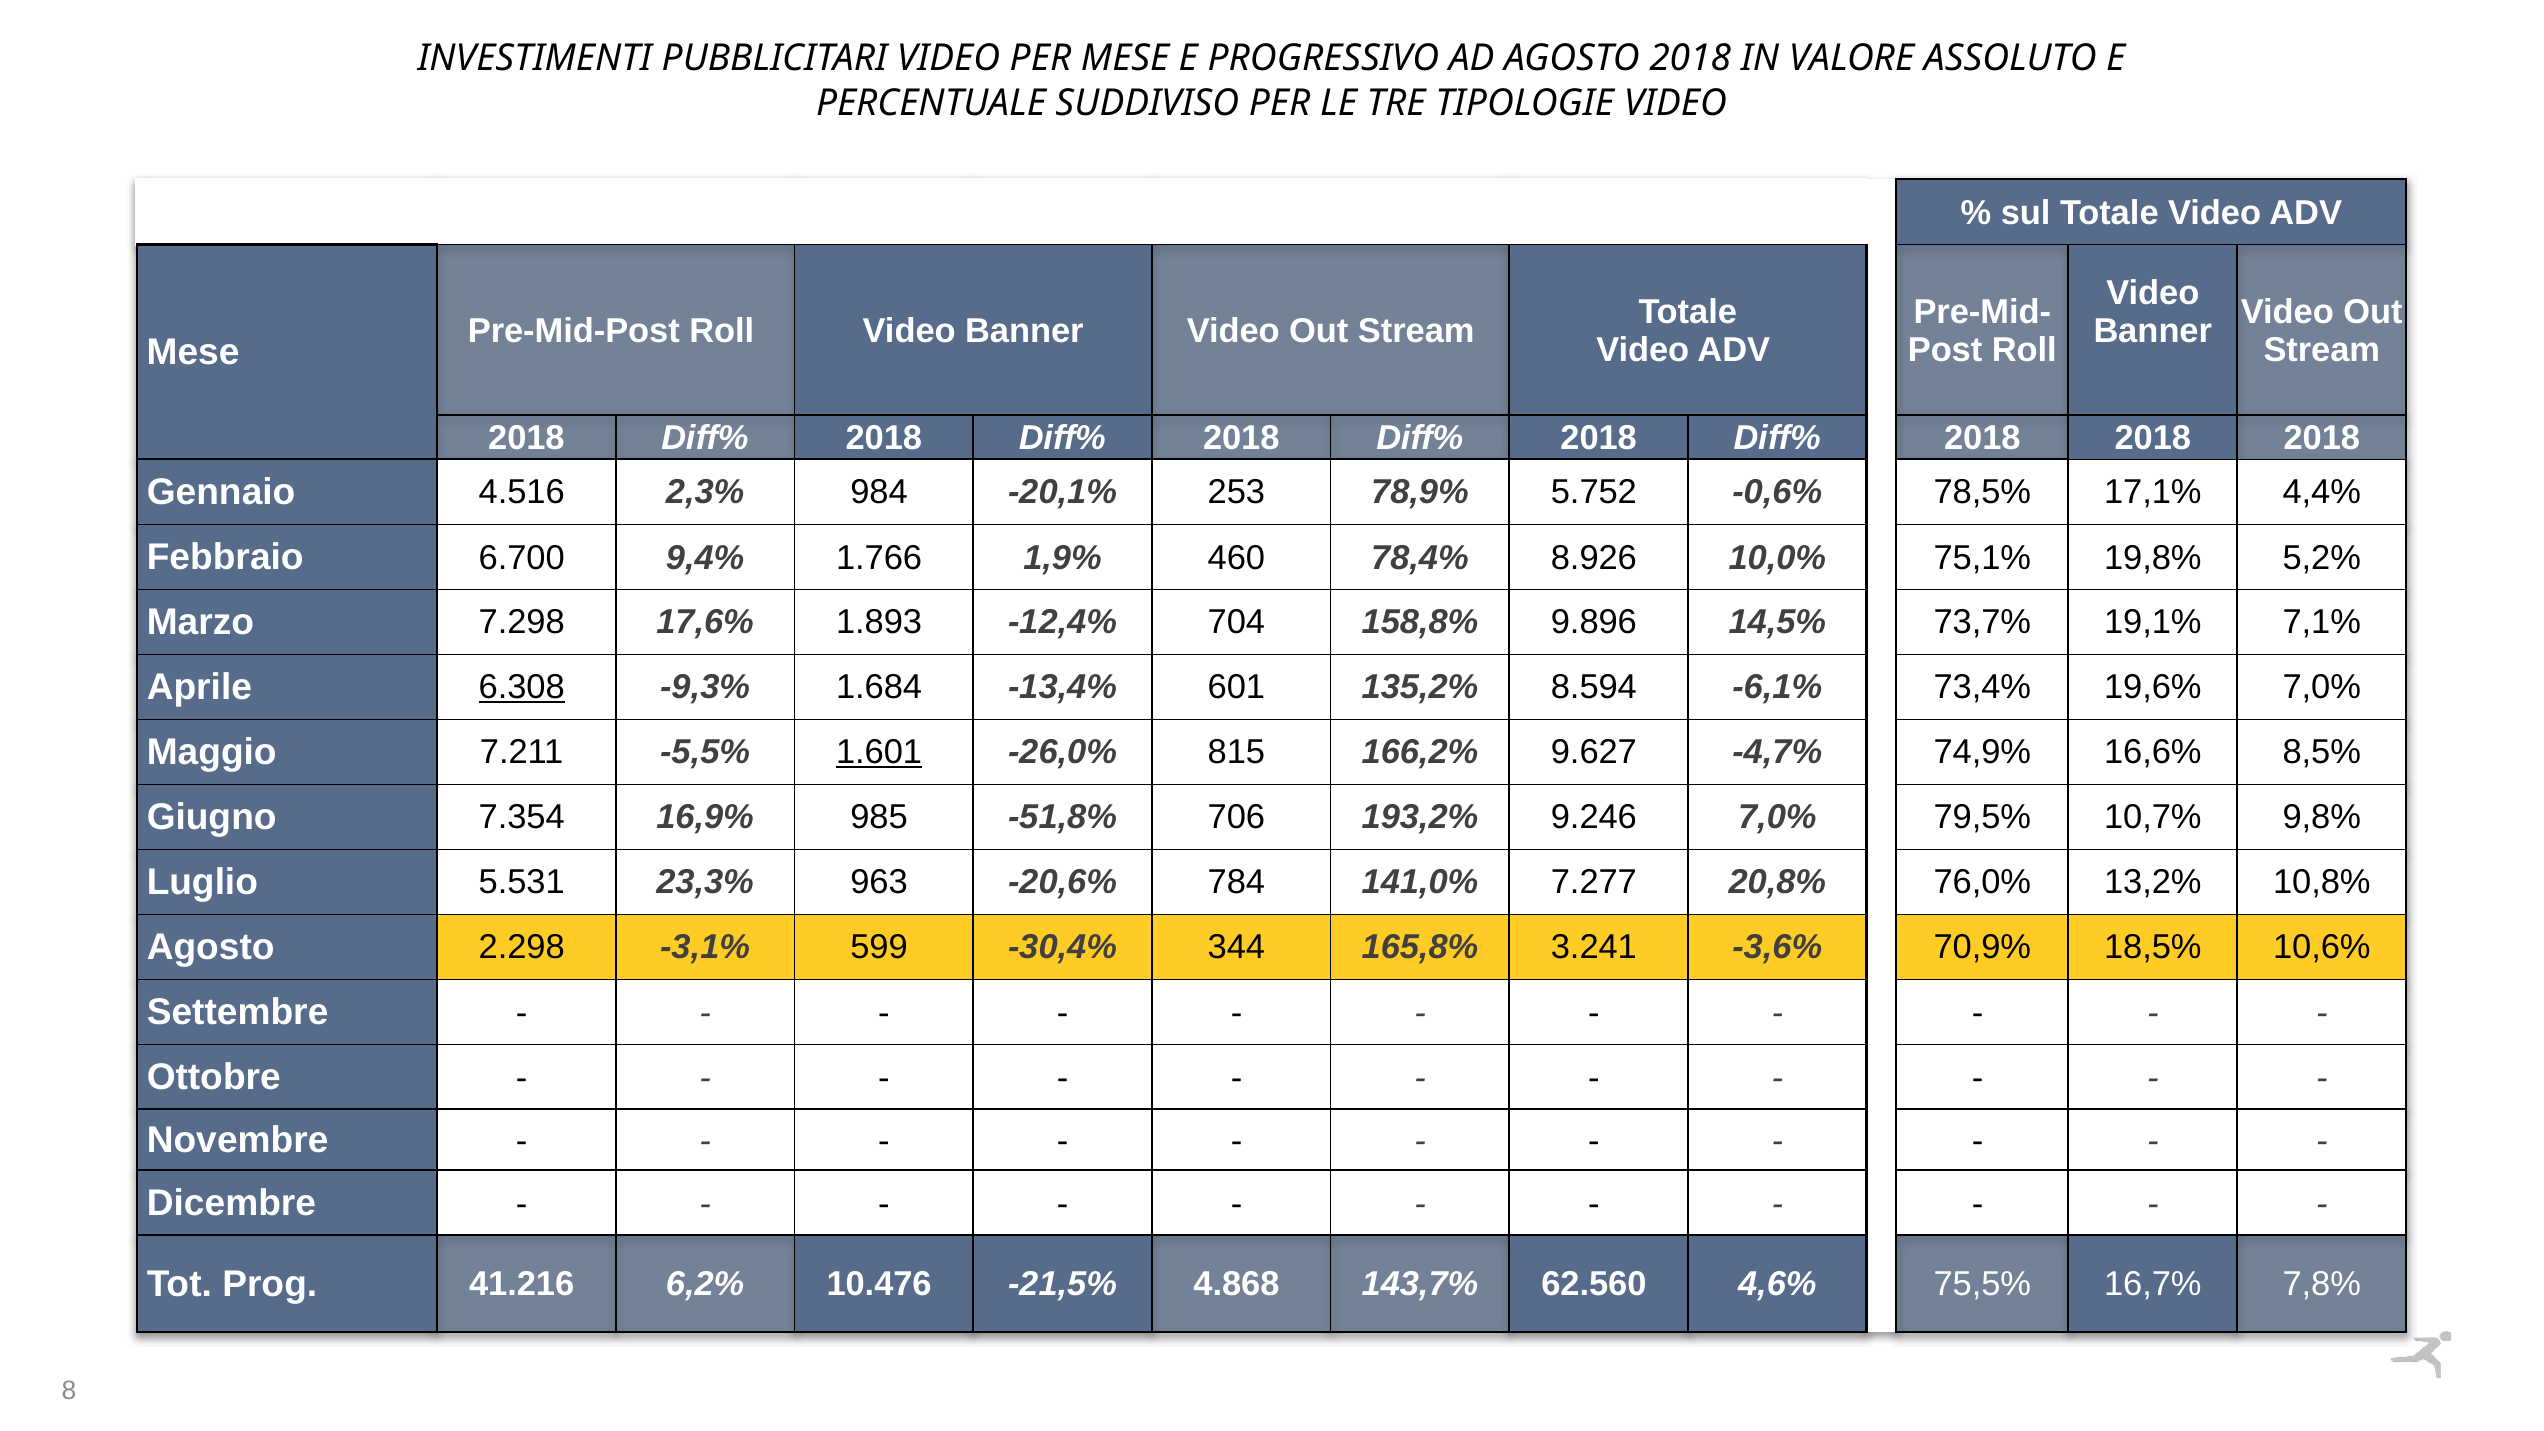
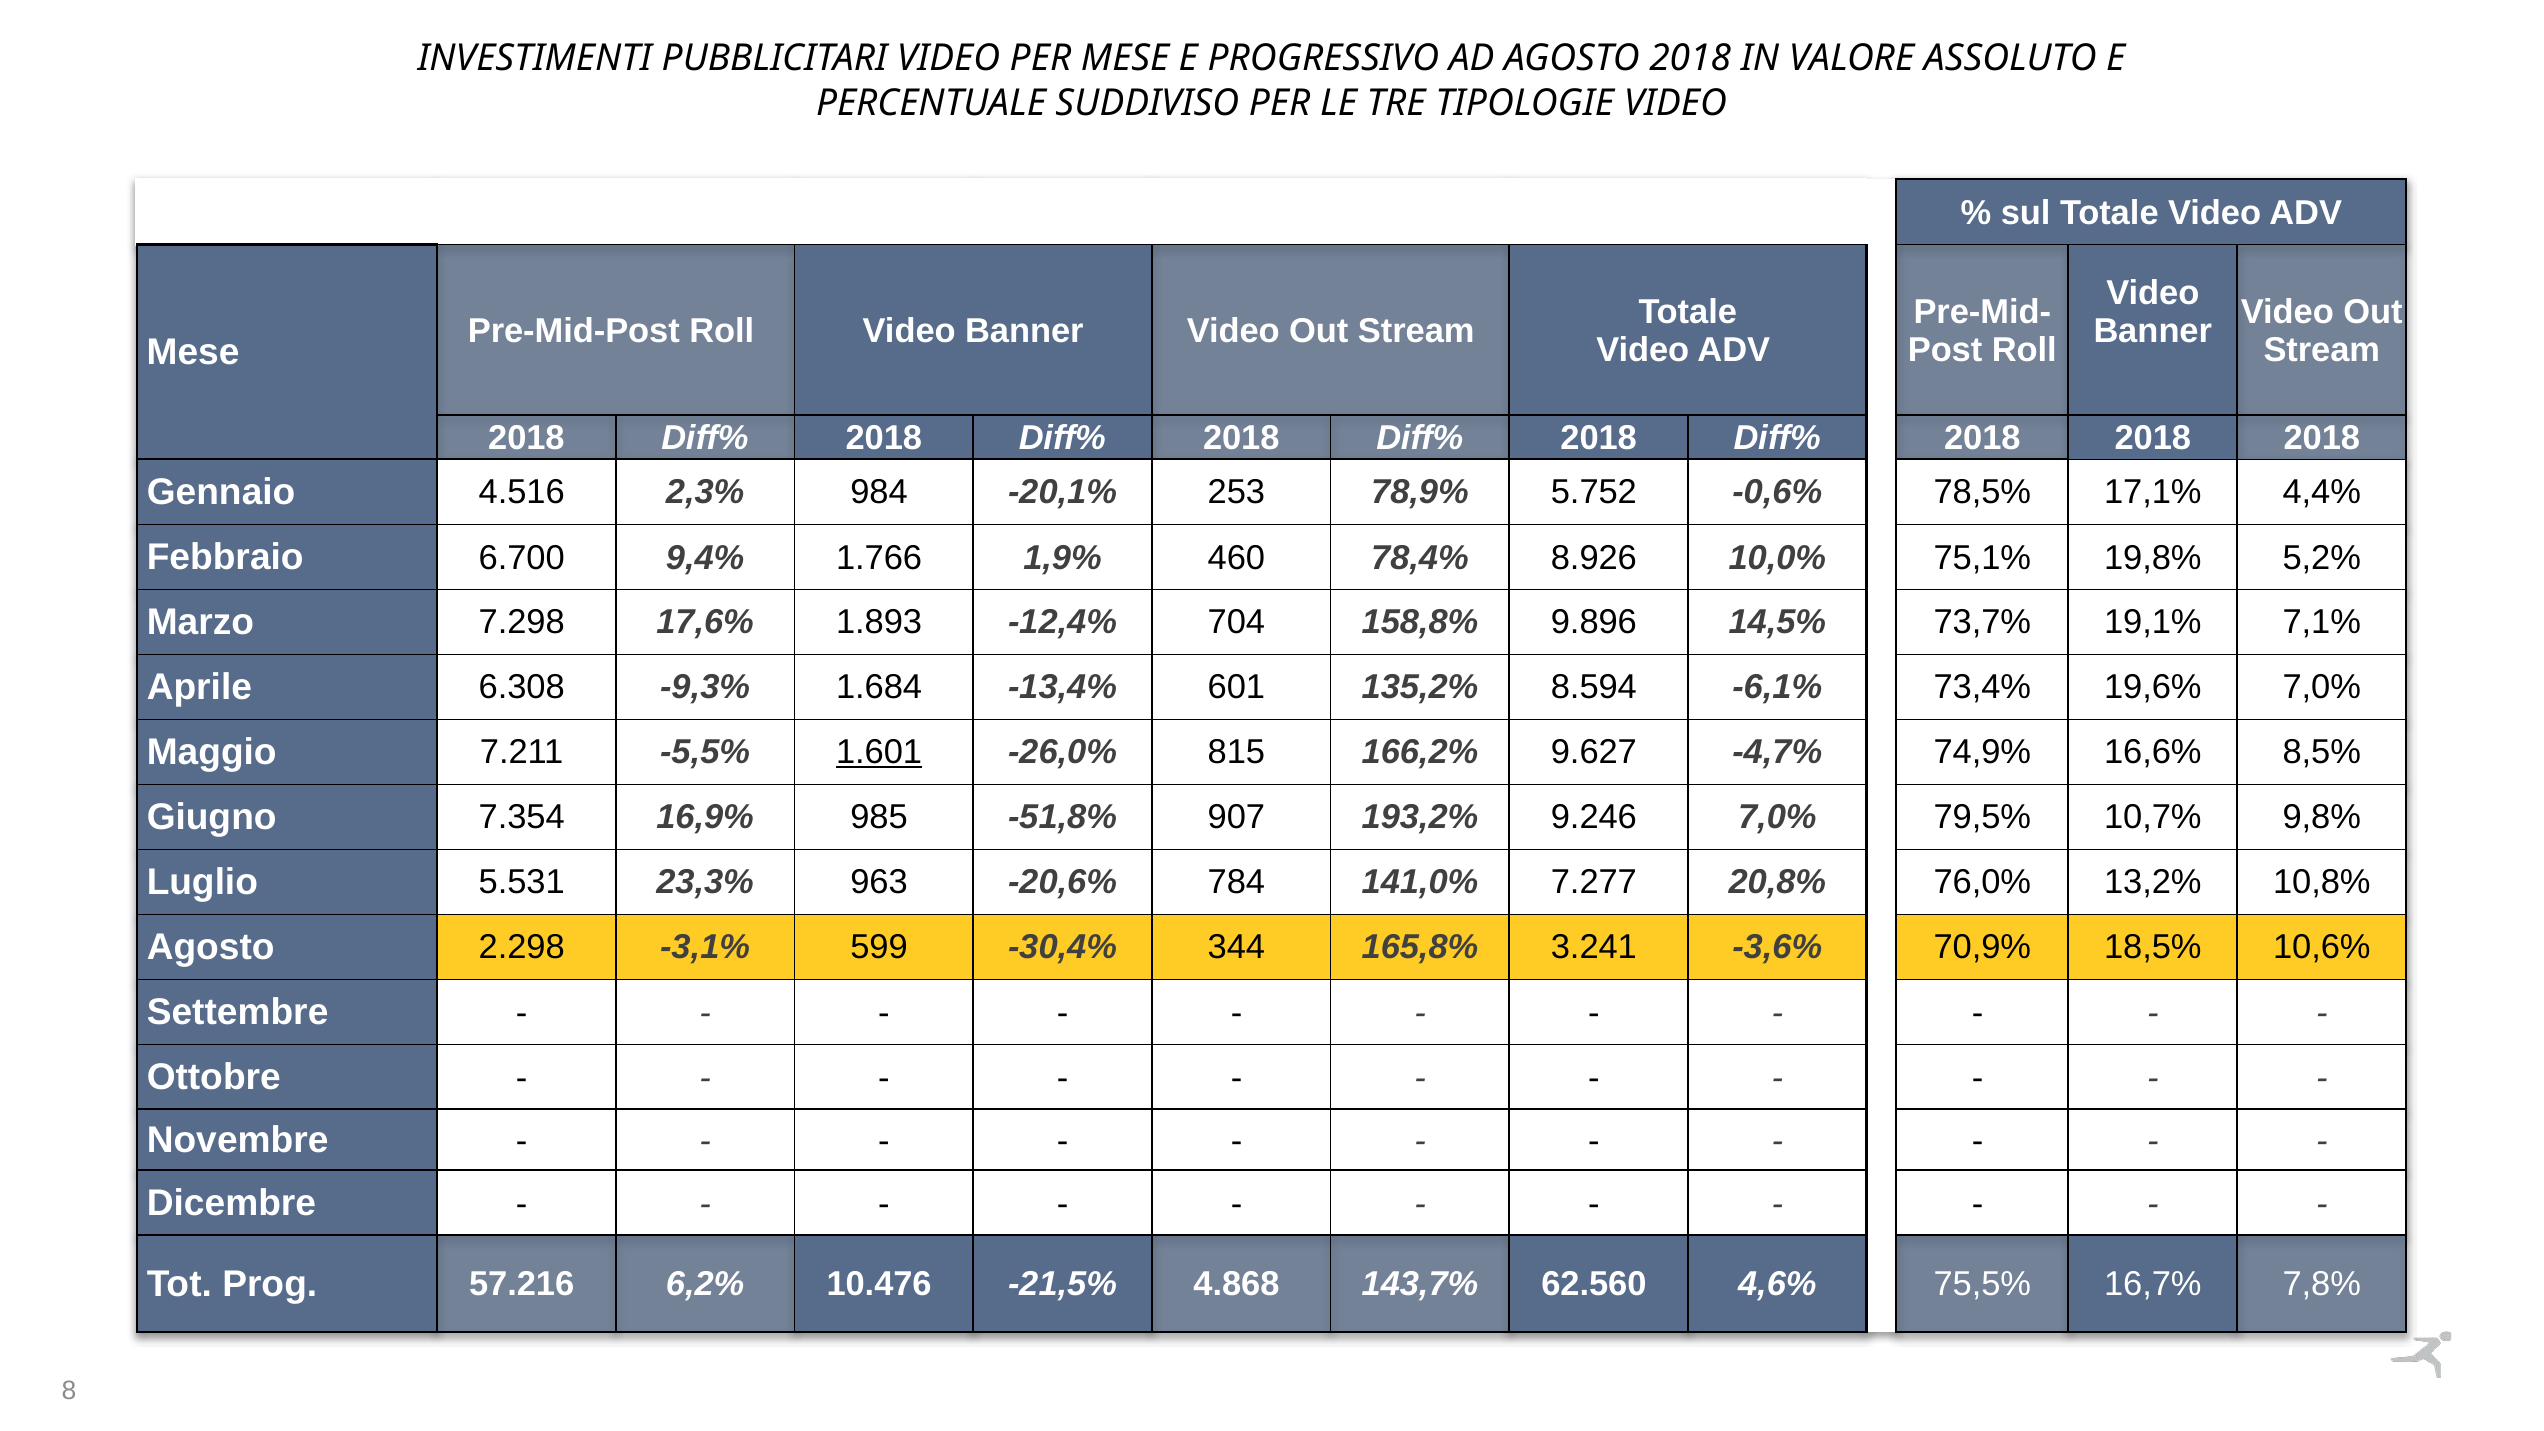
6.308 underline: present -> none
706: 706 -> 907
41.216: 41.216 -> 57.216
